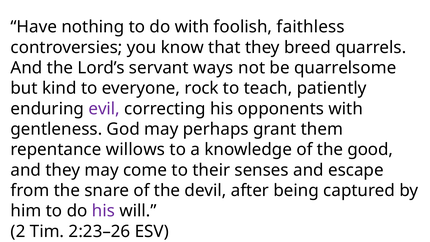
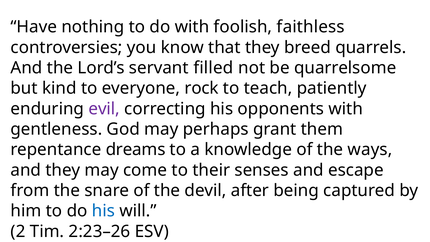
ways: ways -> filled
willows: willows -> dreams
good: good -> ways
his at (103, 211) colour: purple -> blue
